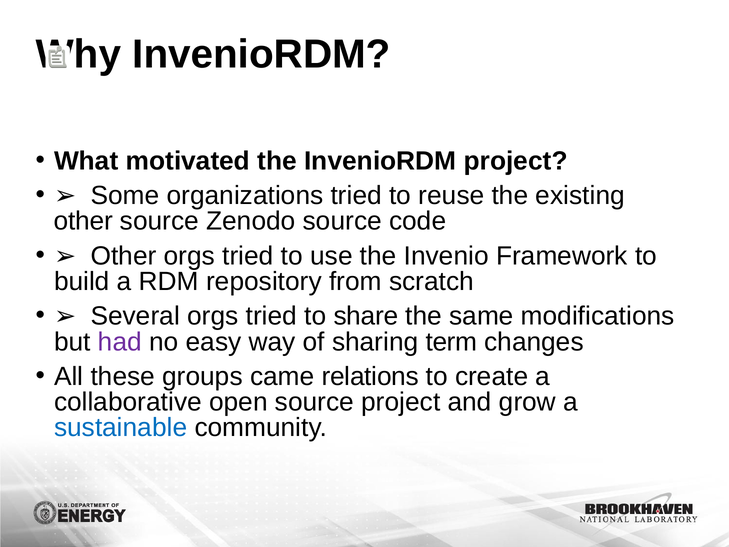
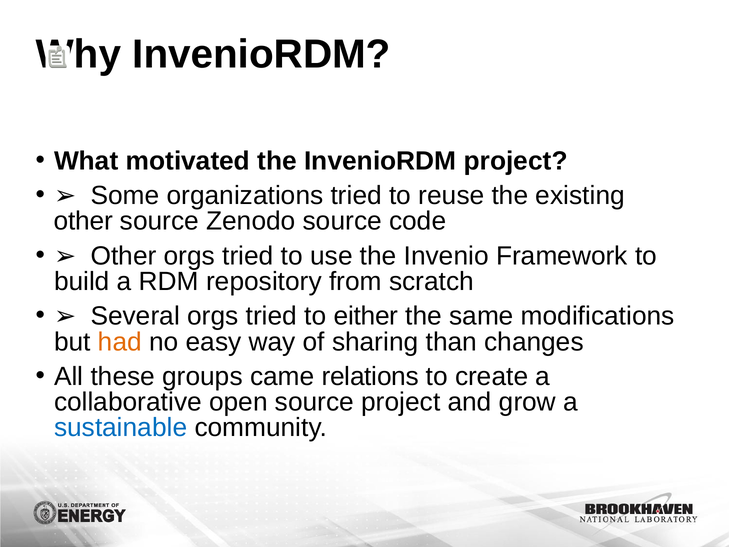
share: share -> either
had colour: purple -> orange
term: term -> than
